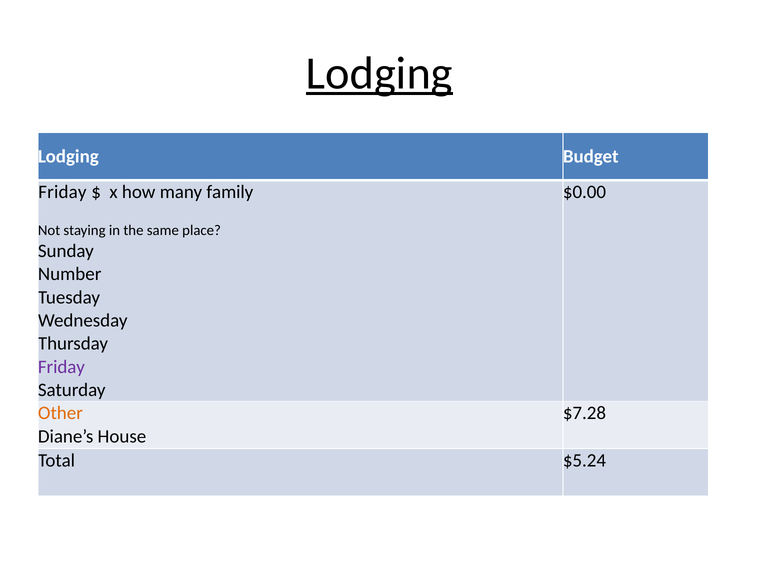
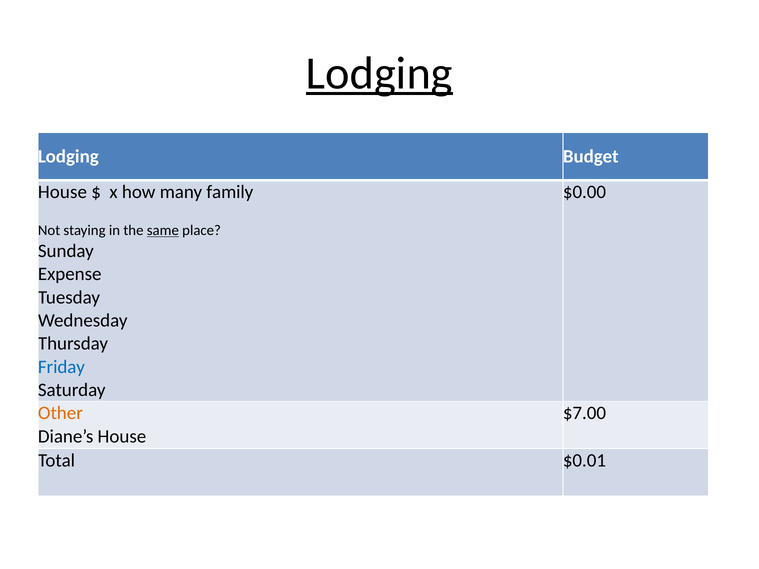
Friday at (62, 192): Friday -> House
same underline: none -> present
Number: Number -> Expense
Friday at (61, 367) colour: purple -> blue
$7.28: $7.28 -> $7.00
$5.24: $5.24 -> $0.01
